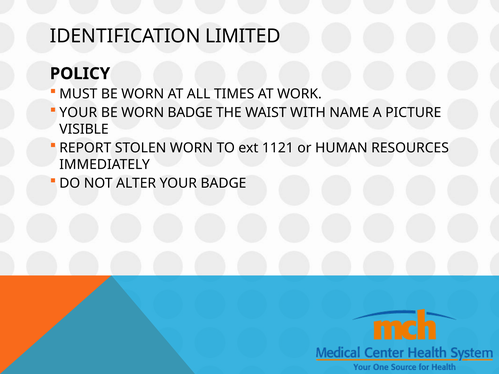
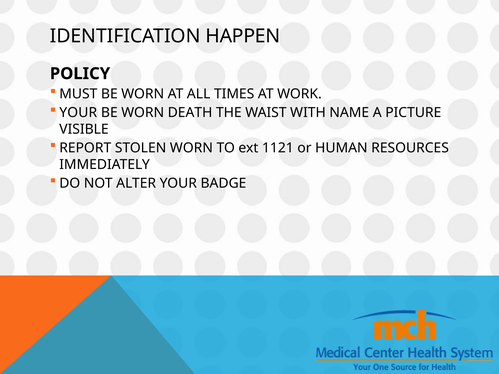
LIMITED: LIMITED -> HAPPEN
WORN BADGE: BADGE -> DEATH
